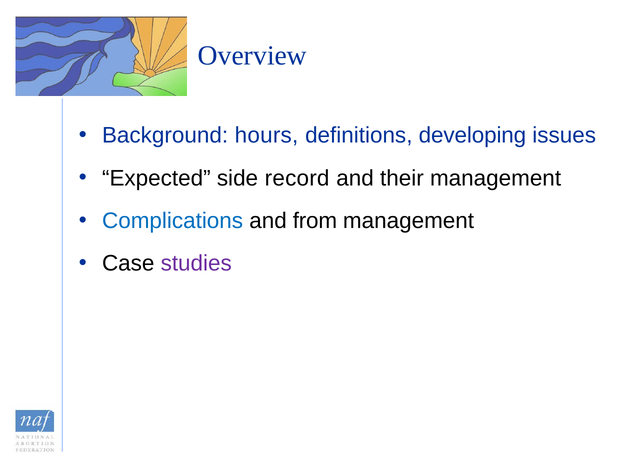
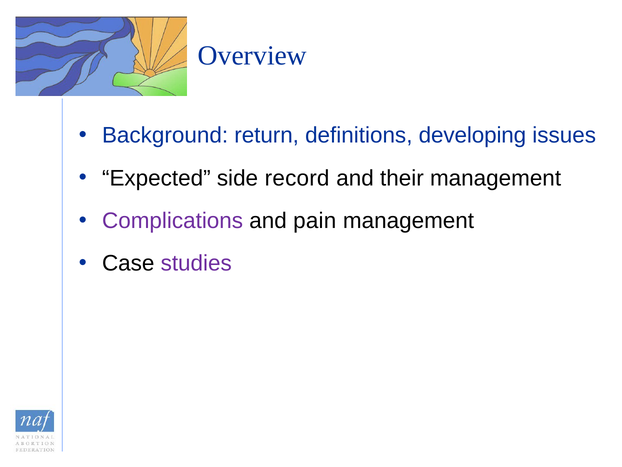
hours: hours -> return
Complications colour: blue -> purple
from: from -> pain
